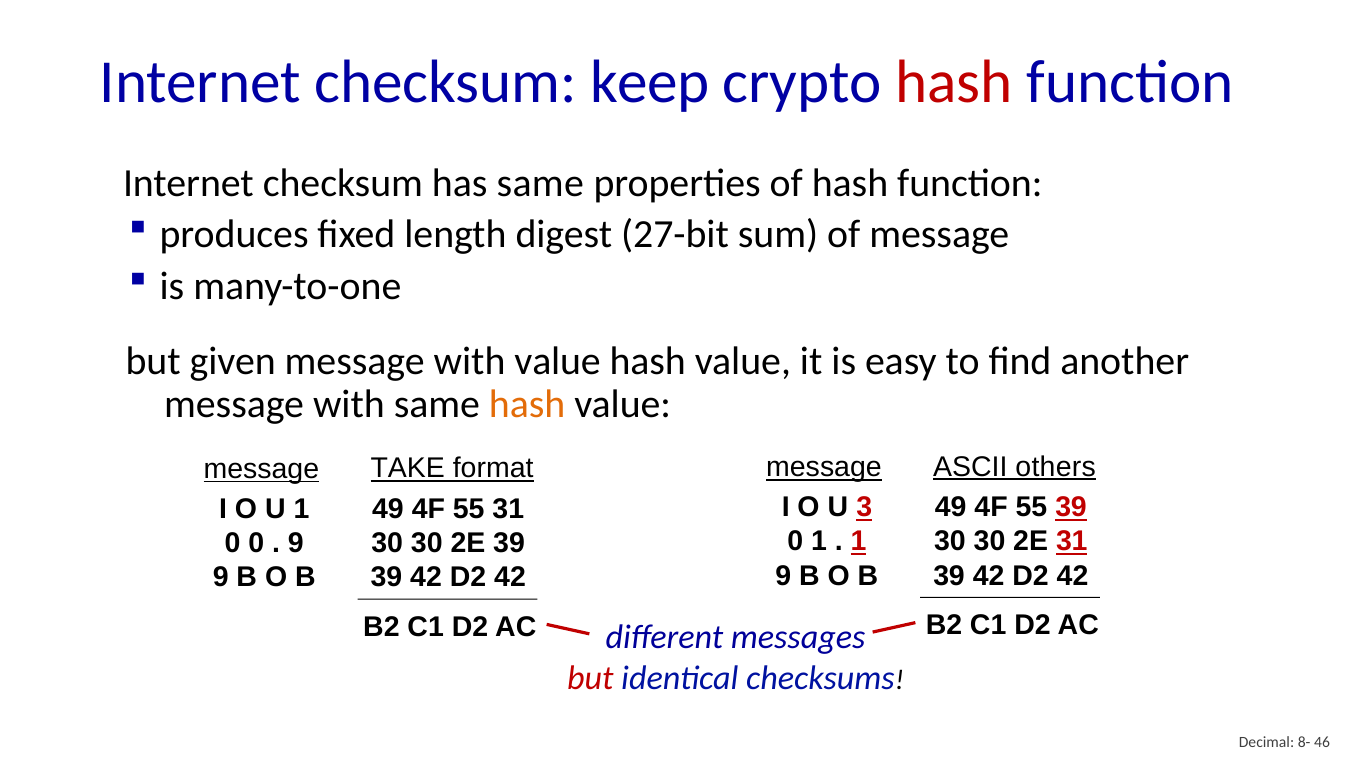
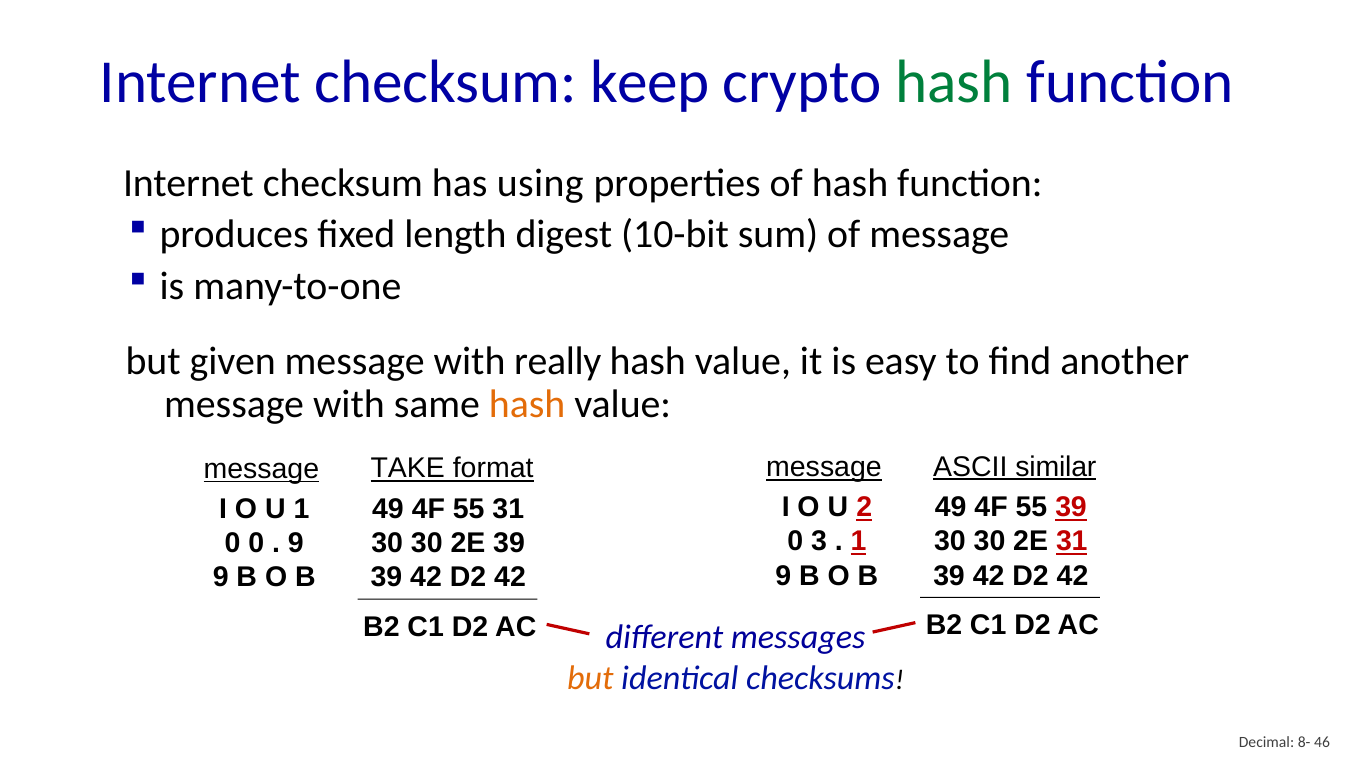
hash at (954, 82) colour: red -> green
has same: same -> using
27-bit: 27-bit -> 10-bit
with value: value -> really
others: others -> similar
3: 3 -> 2
0 1: 1 -> 3
but at (590, 679) colour: red -> orange
